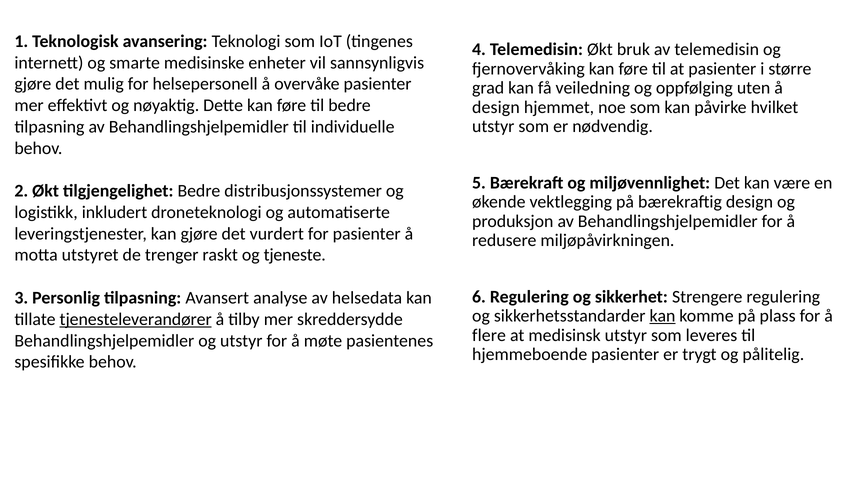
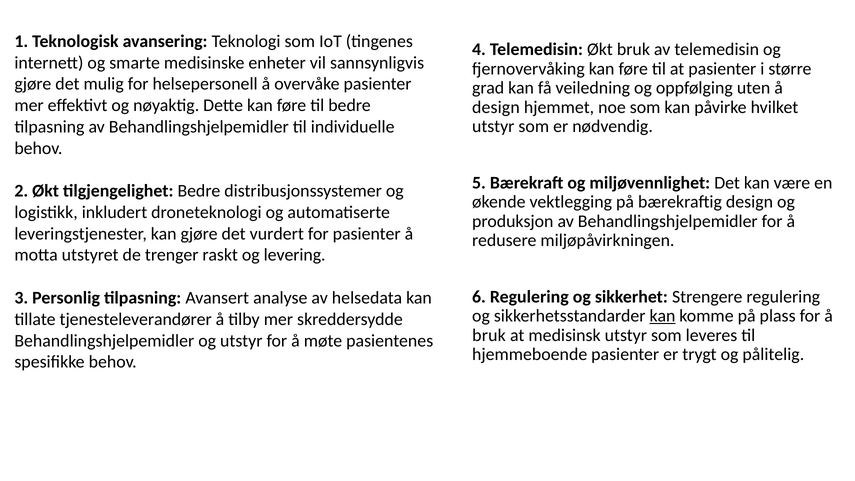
tjeneste: tjeneste -> levering
tjenesteleverandører underline: present -> none
flere at (489, 335): flere -> bruk
